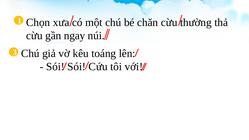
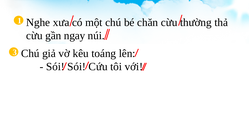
Chọn: Chọn -> Nghe
